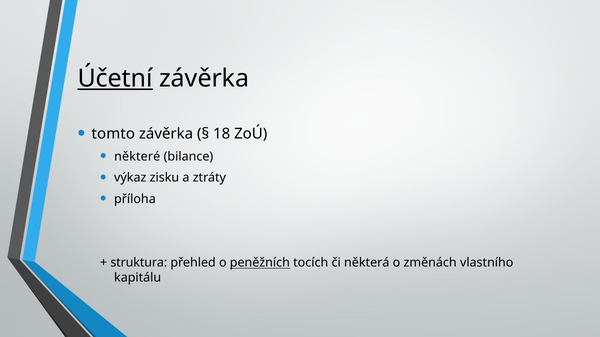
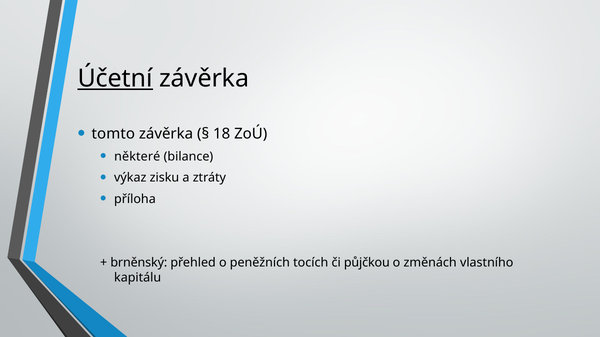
struktura: struktura -> brněnský
peněžních underline: present -> none
některá: některá -> půjčkou
